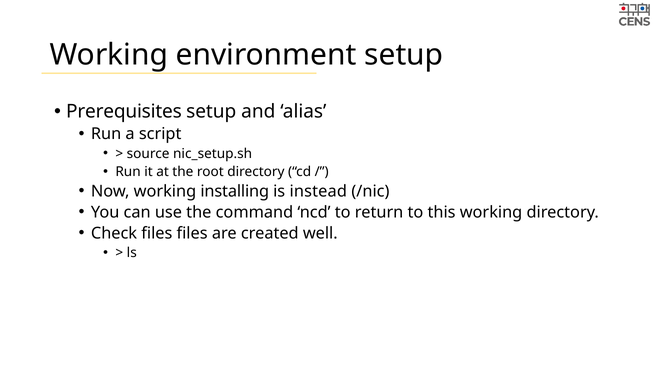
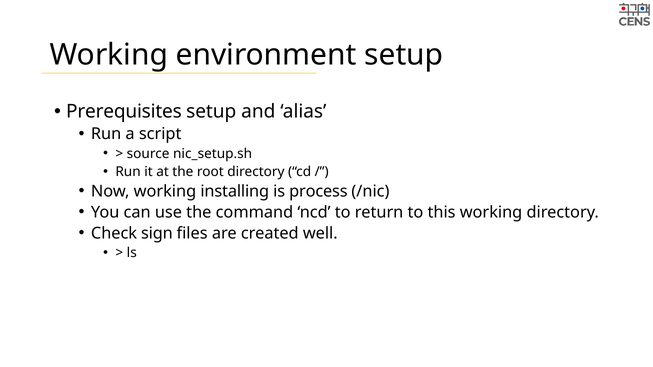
instead: instead -> process
Check files: files -> sign
